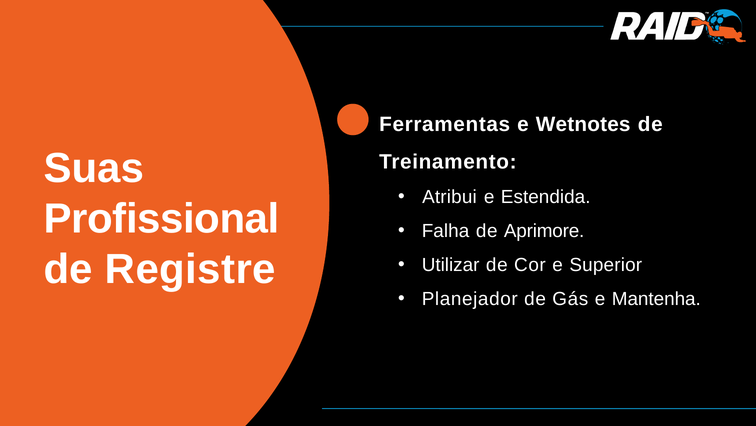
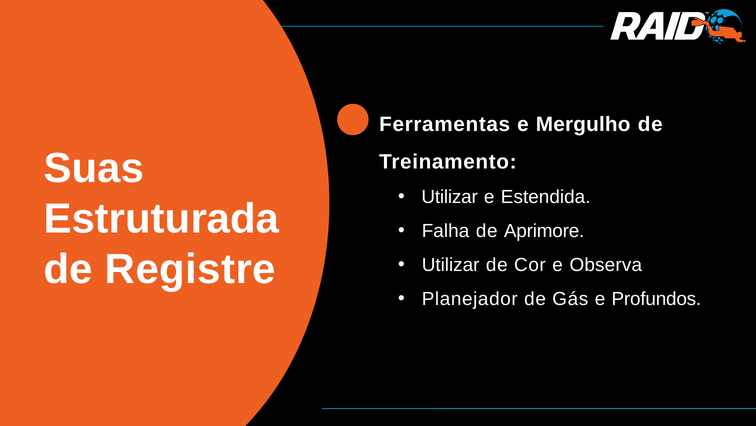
Wetnotes: Wetnotes -> Mergulho
Atribui at (449, 196): Atribui -> Utilizar
Profissional: Profissional -> Estruturada
Superior: Superior -> Observa
Mantenha: Mantenha -> Profundos
